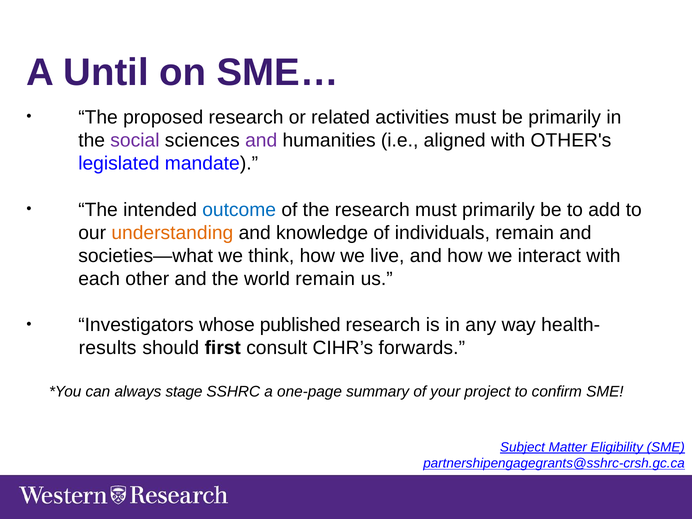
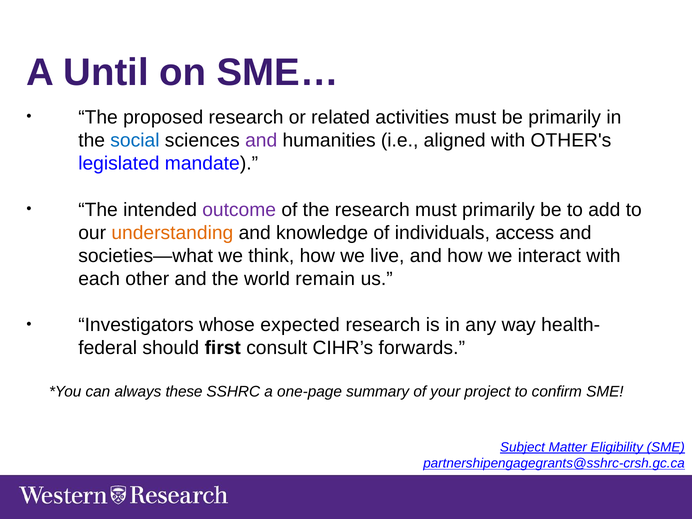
social colour: purple -> blue
outcome colour: blue -> purple
individuals remain: remain -> access
published: published -> expected
results: results -> federal
stage: stage -> these
